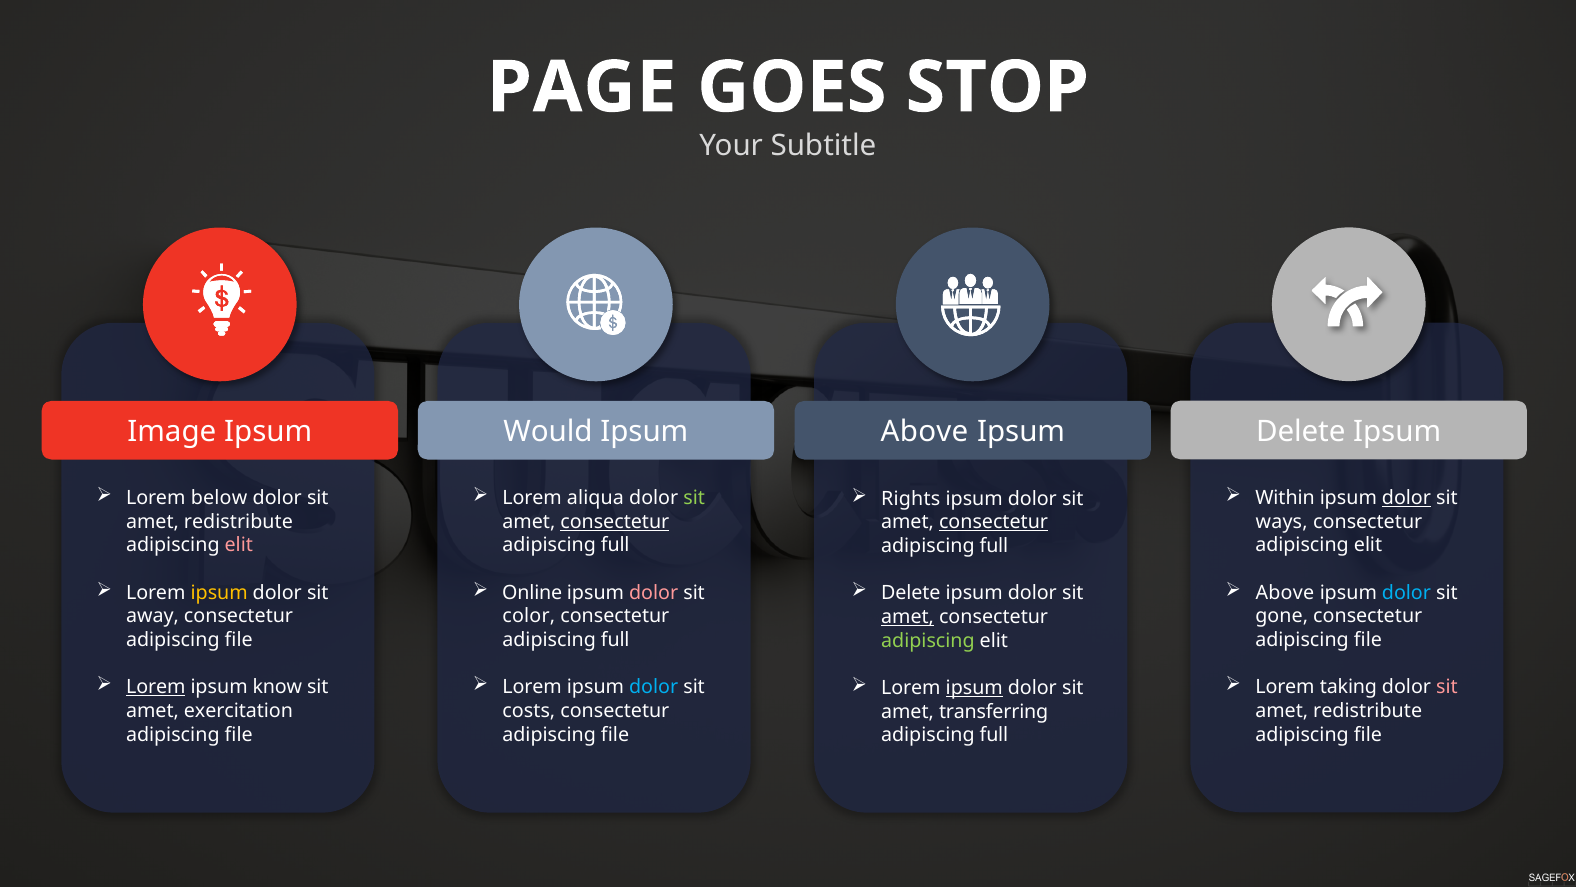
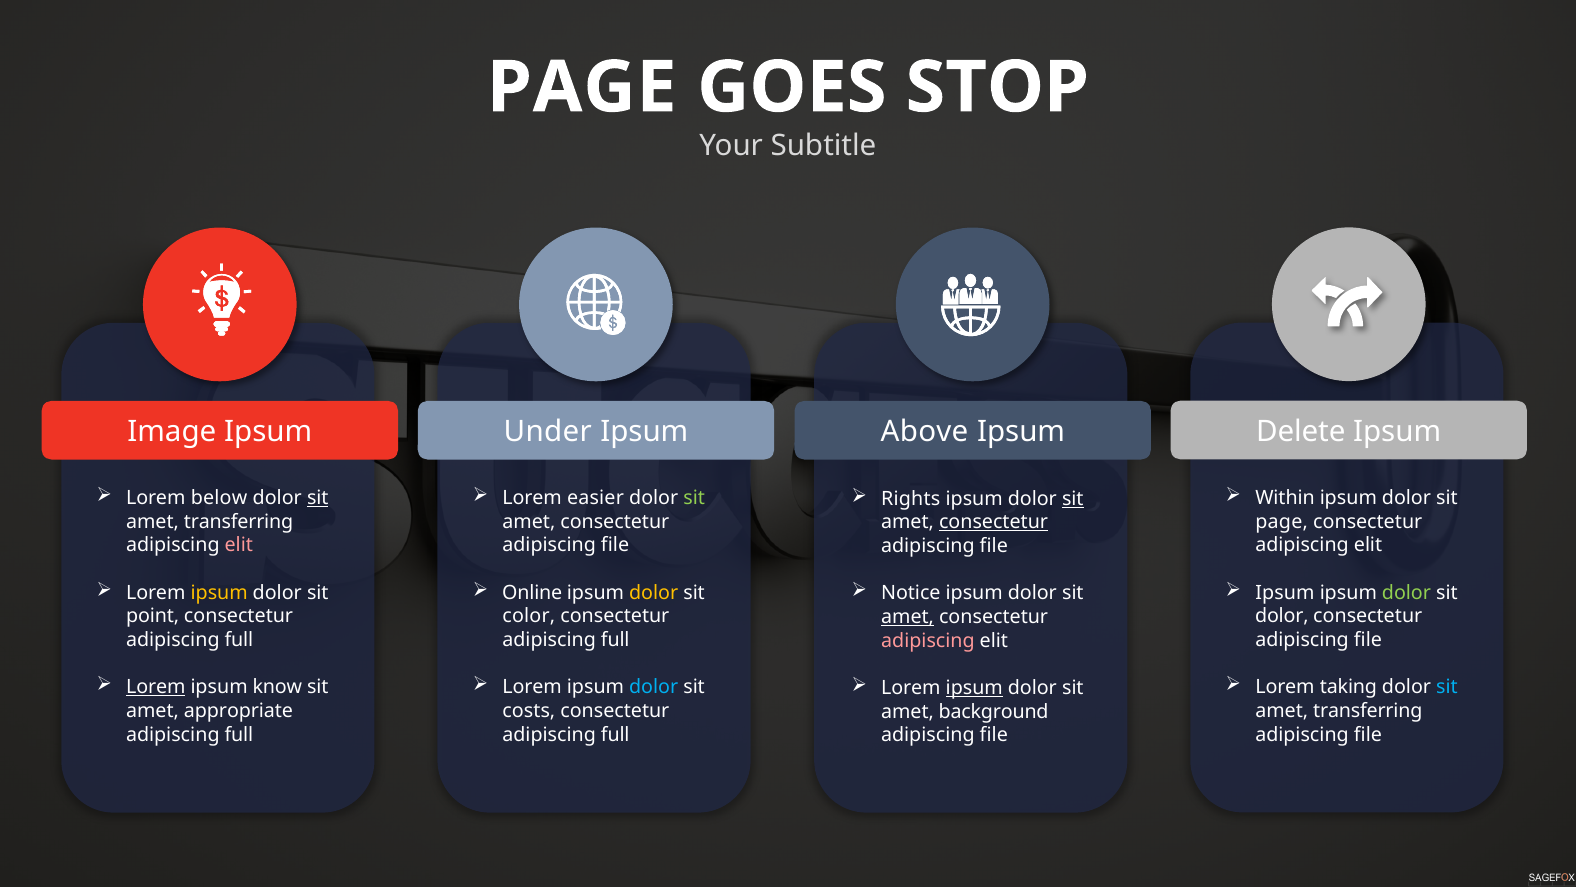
Would: Would -> Under
sit at (318, 498) underline: none -> present
aliqua: aliqua -> easier
dolor at (1406, 498) underline: present -> none
sit at (1073, 498) underline: none -> present
redistribute at (238, 521): redistribute -> transferring
consectetur at (615, 521) underline: present -> none
ways at (1282, 521): ways -> page
full at (615, 545): full -> file
full at (994, 546): full -> file
dolor at (654, 592) colour: pink -> yellow
Above at (1285, 592): Above -> Ipsum
dolor at (1406, 592) colour: light blue -> light green
Delete at (911, 593): Delete -> Notice
away: away -> point
gone at (1282, 616): gone -> dolor
file at (239, 640): file -> full
adipiscing at (928, 640) colour: light green -> pink
sit at (1447, 687) colour: pink -> light blue
exercitation: exercitation -> appropriate
redistribute at (1368, 711): redistribute -> transferring
transferring: transferring -> background
file at (239, 734): file -> full
file at (615, 734): file -> full
full at (994, 735): full -> file
